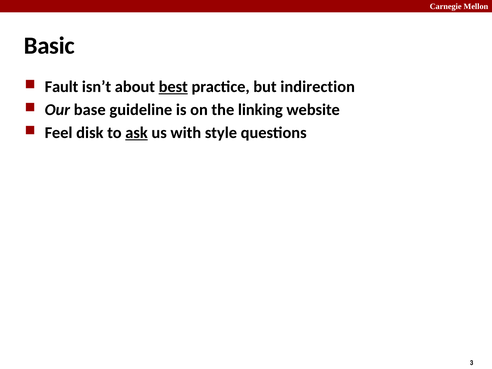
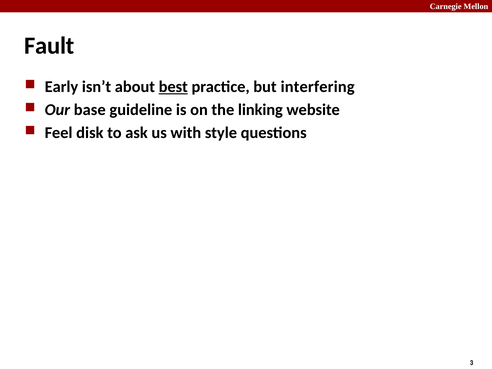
Basic: Basic -> Fault
Fault: Fault -> Early
indirection: indirection -> interfering
ask underline: present -> none
